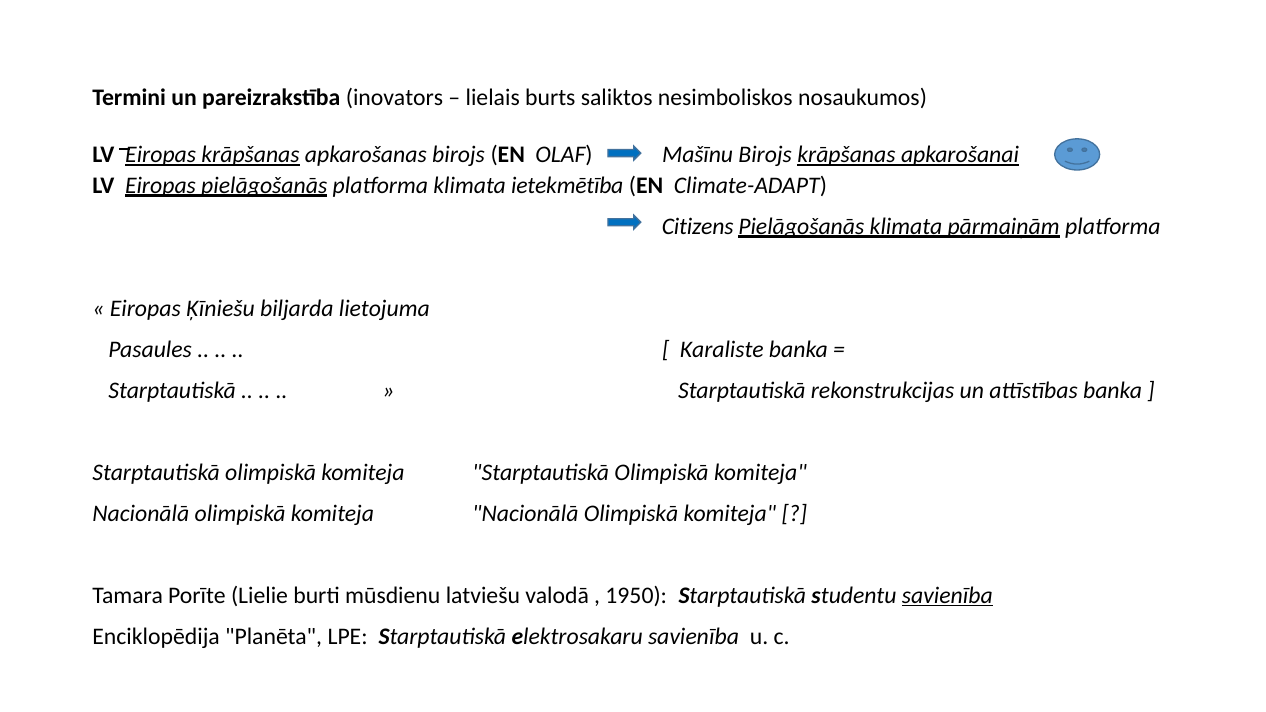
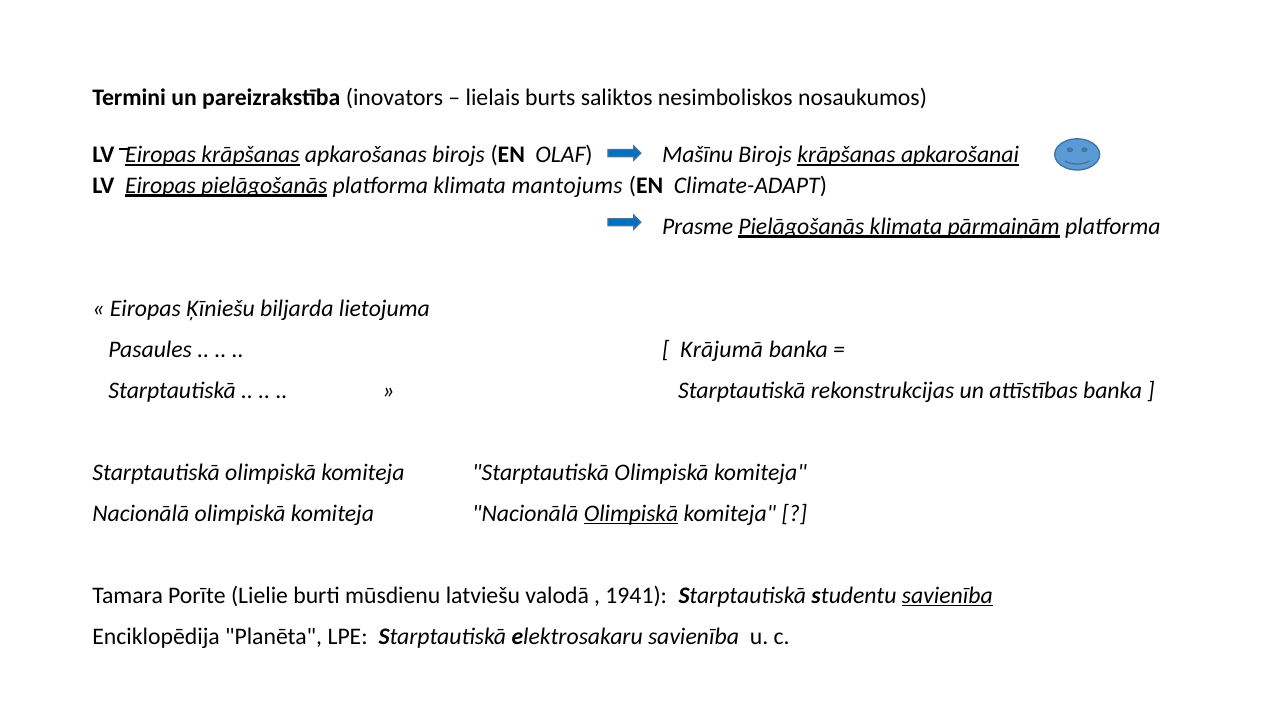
ietekmētība: ietekmētība -> mantojums
Citizens: Citizens -> Prasme
Karaliste: Karaliste -> Krājumā
Olimpiskā at (631, 513) underline: none -> present
1950: 1950 -> 1941
